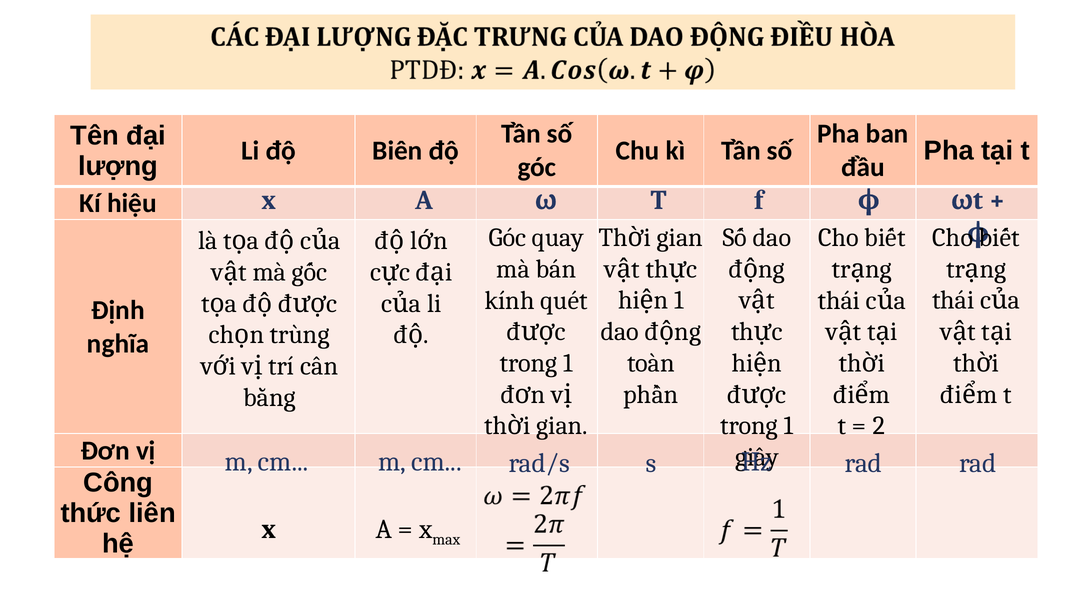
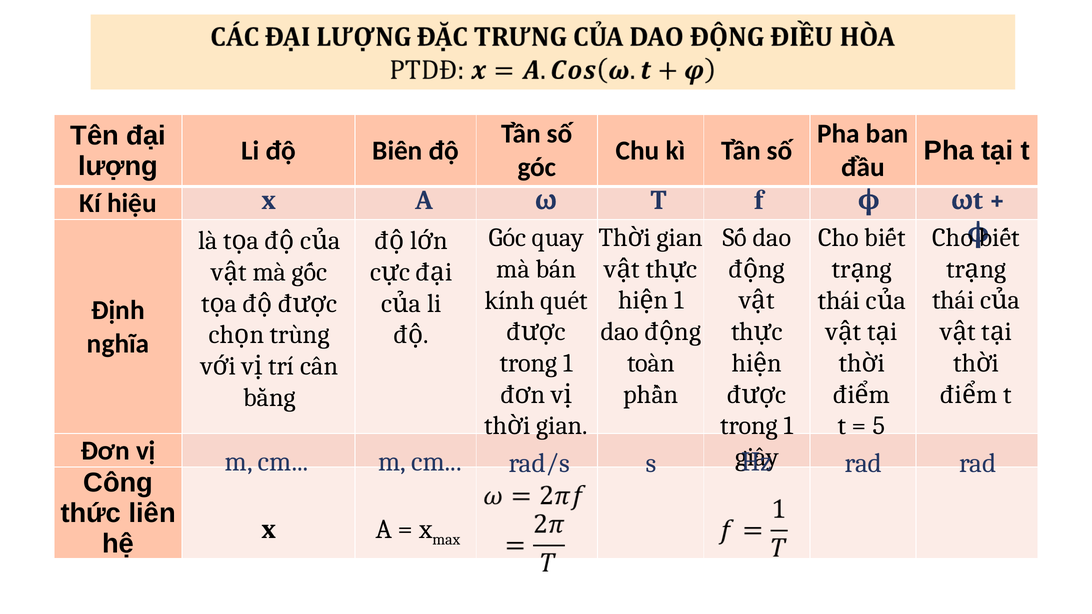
2: 2 -> 5
